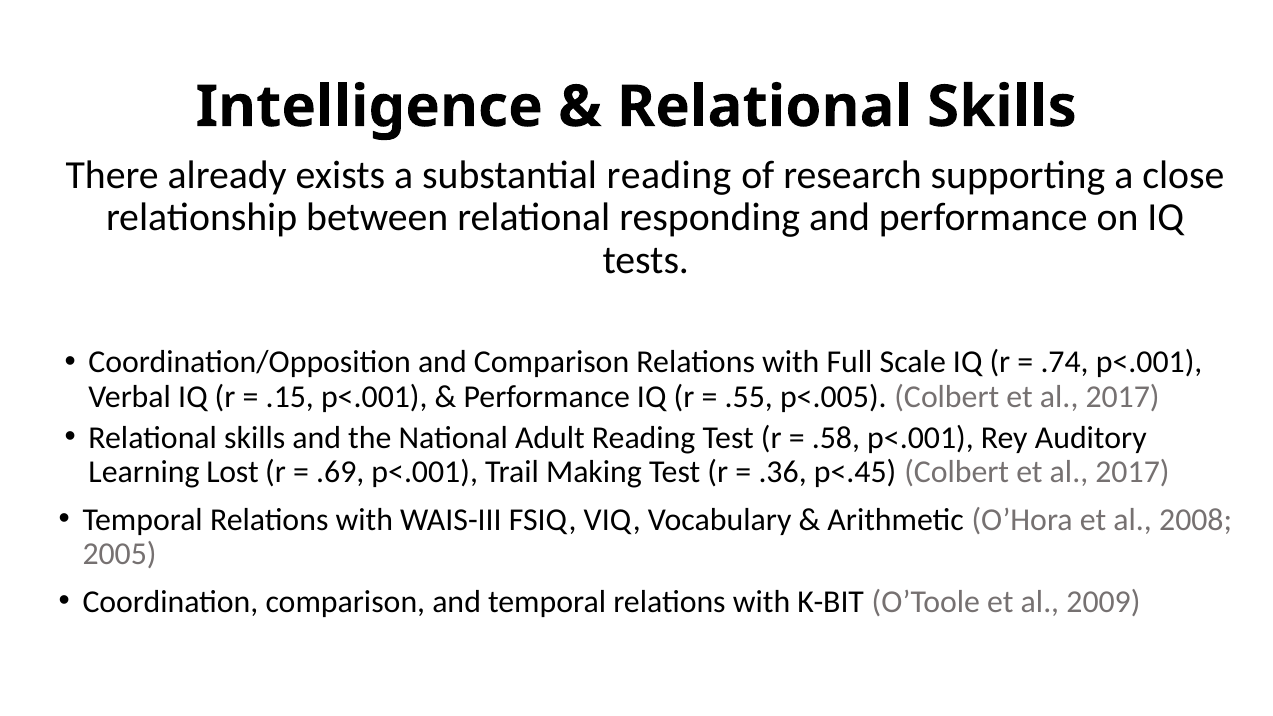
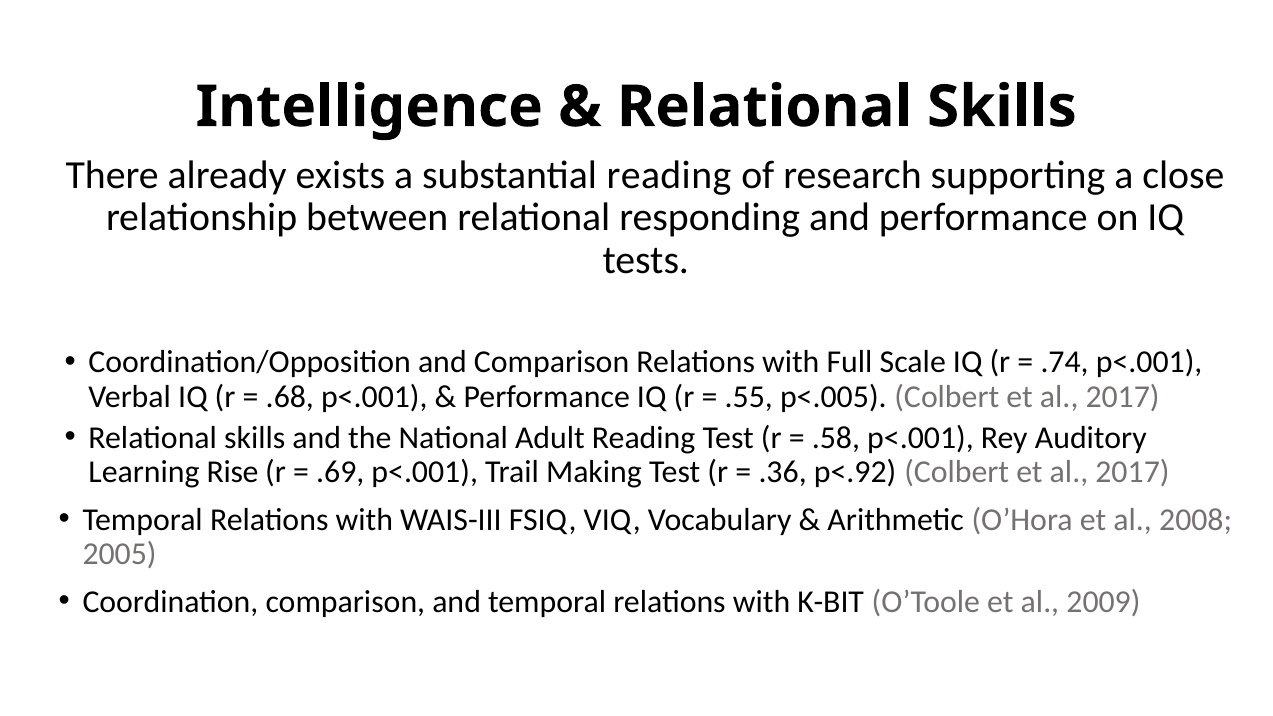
.15: .15 -> .68
Lost: Lost -> Rise
p<.45: p<.45 -> p<.92
